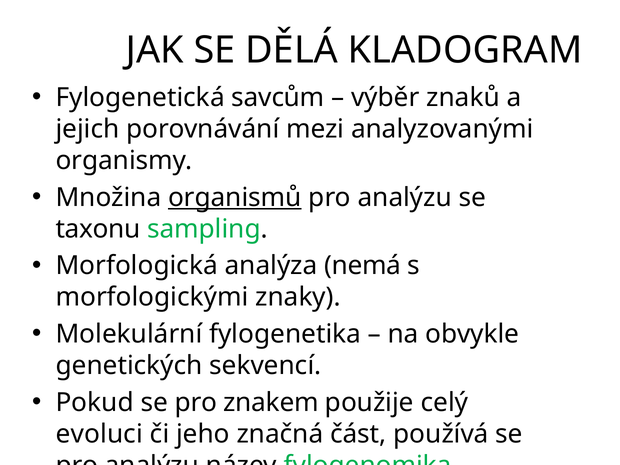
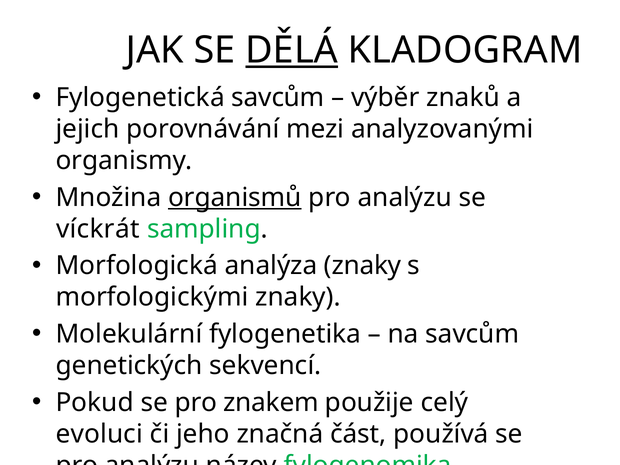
DĚLÁ underline: none -> present
taxonu: taxonu -> víckrát
analýza nemá: nemá -> znaky
na obvykle: obvykle -> savcům
